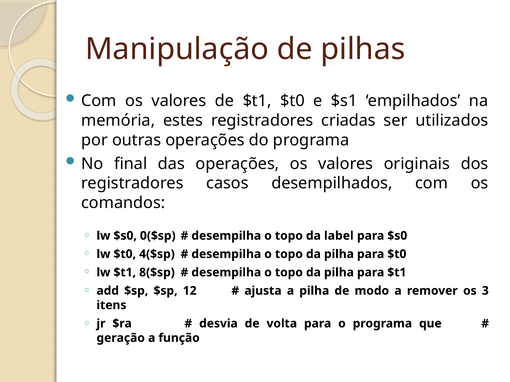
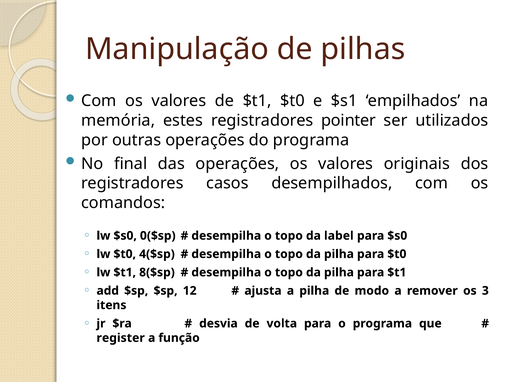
criadas: criadas -> pointer
geração: geração -> register
